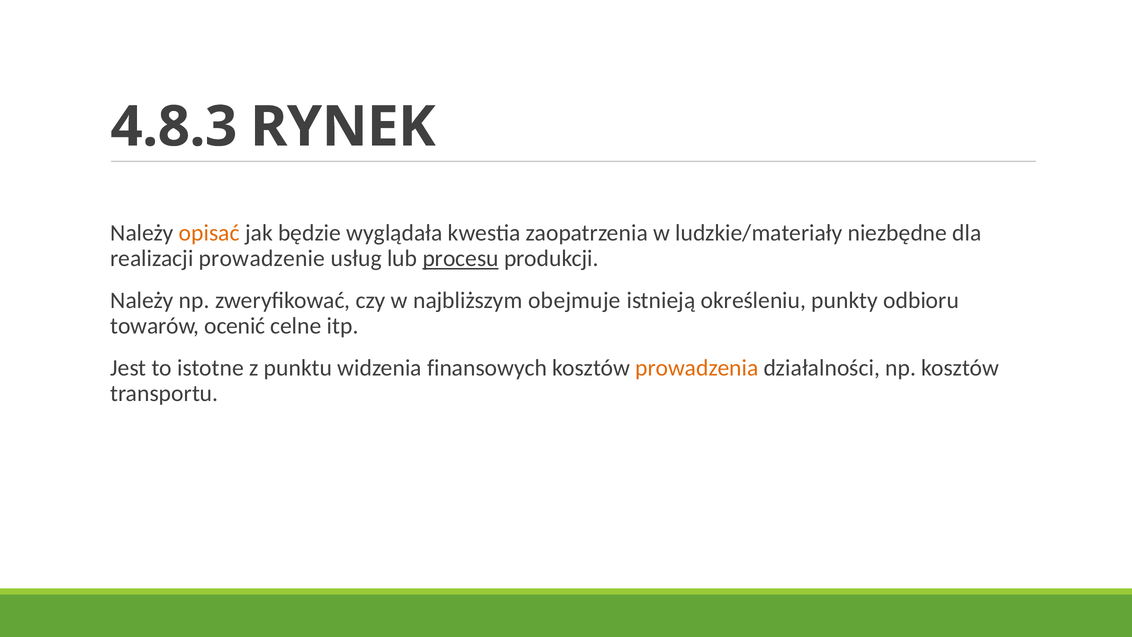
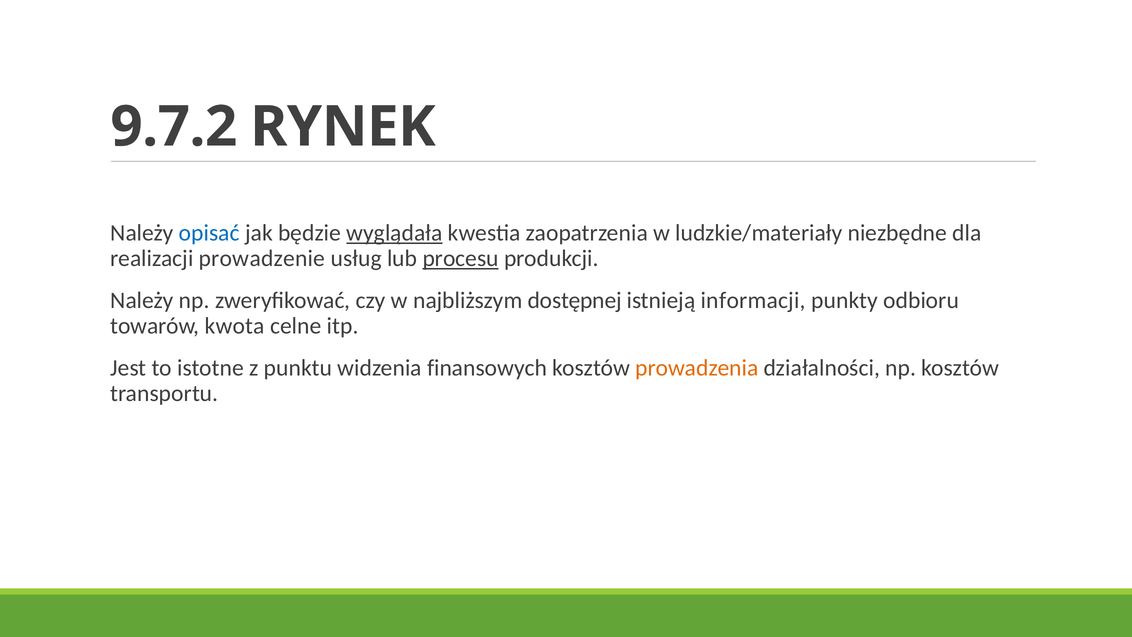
4.8.3: 4.8.3 -> 9.7.2
opisać colour: orange -> blue
wyglądała underline: none -> present
obejmuje: obejmuje -> dostępnej
określeniu: określeniu -> informacji
ocenić: ocenić -> kwota
